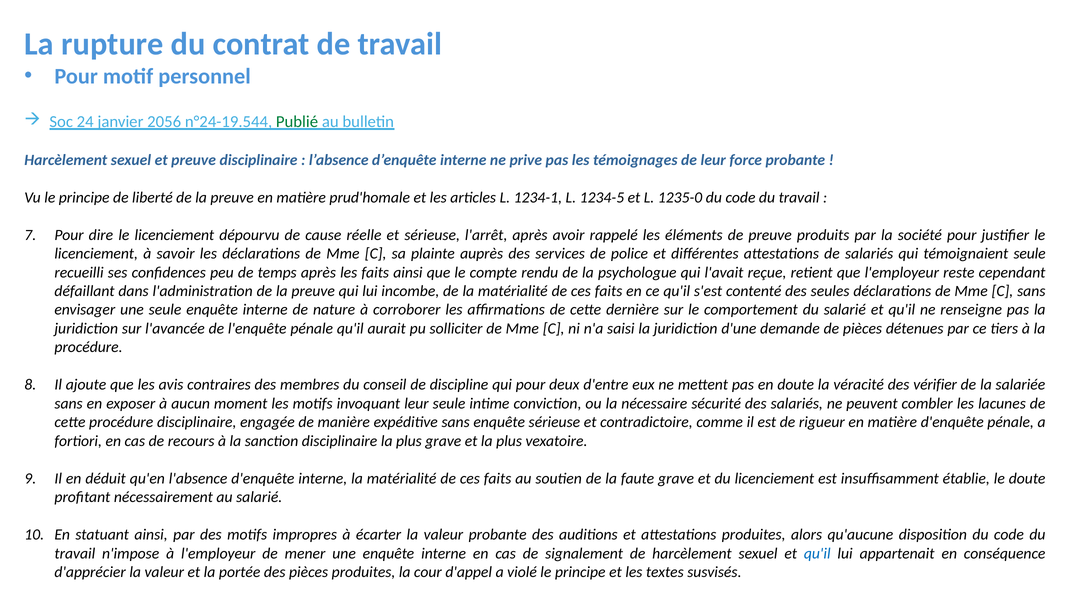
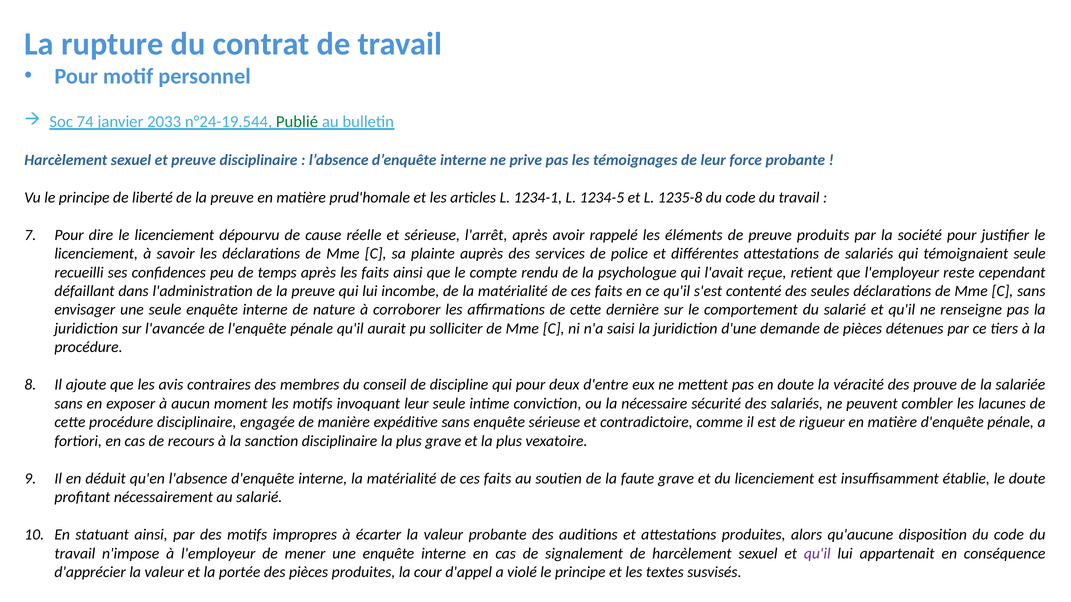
24: 24 -> 74
2056: 2056 -> 2033
1235-0: 1235-0 -> 1235-8
vérifier: vérifier -> prouve
qu'il at (817, 554) colour: blue -> purple
